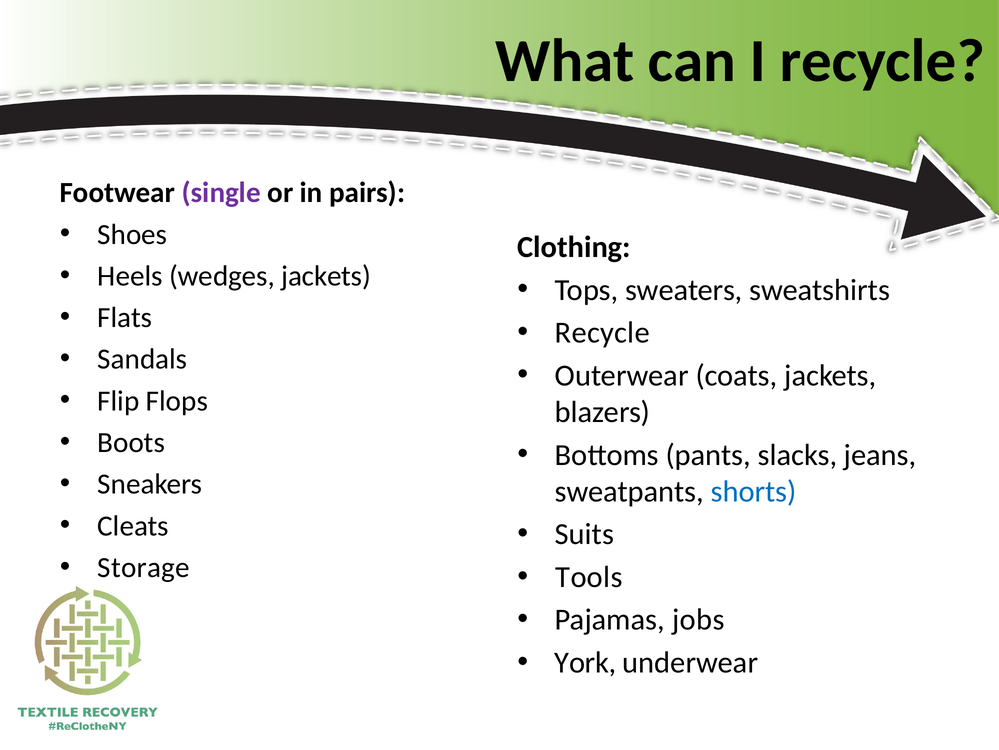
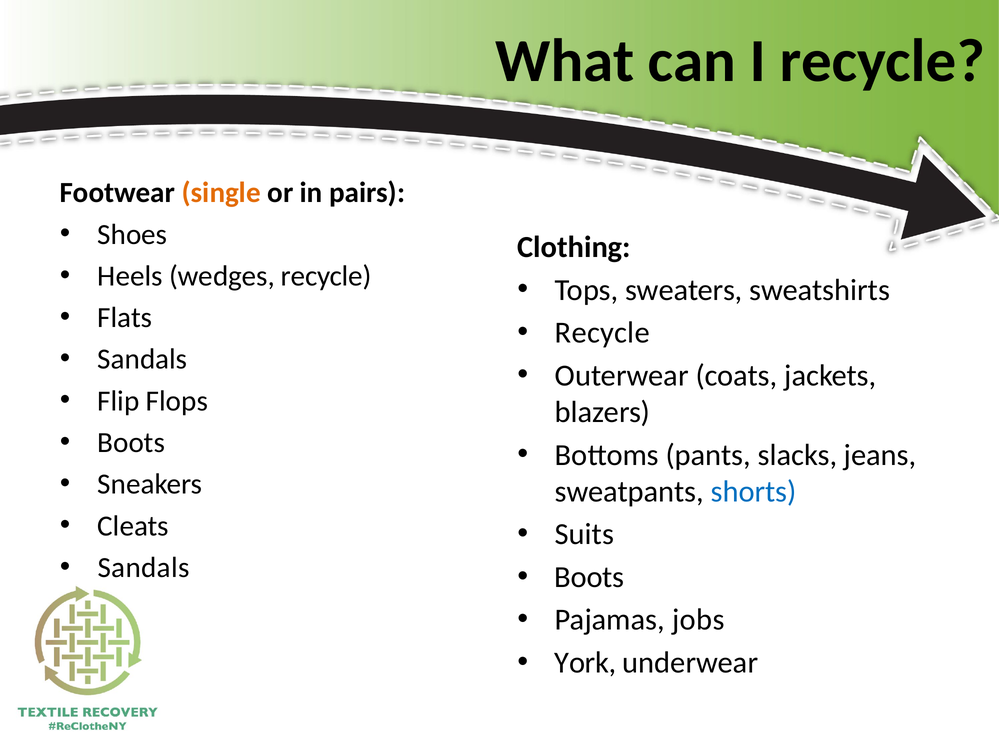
single colour: purple -> orange
wedges jackets: jackets -> recycle
Storage at (144, 567): Storage -> Sandals
Tools at (589, 577): Tools -> Boots
